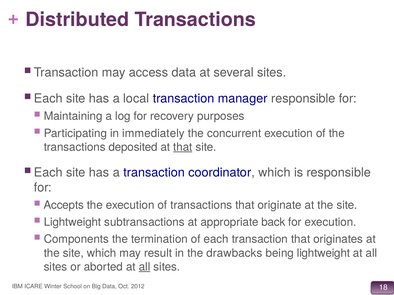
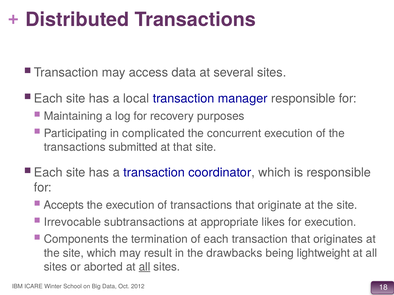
immediately: immediately -> complicated
deposited: deposited -> submitted
that at (183, 147) underline: present -> none
Lightweight at (72, 223): Lightweight -> Irrevocable
back: back -> likes
